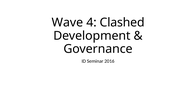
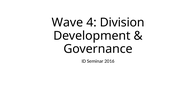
Clashed: Clashed -> Division
